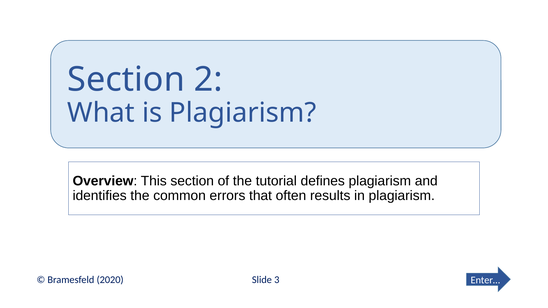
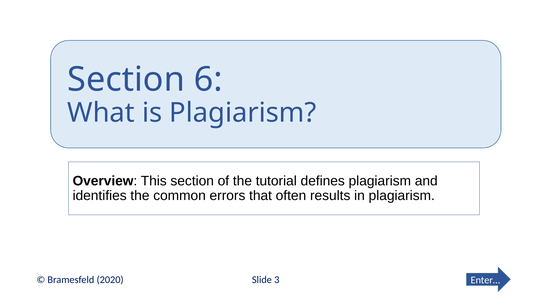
2: 2 -> 6
